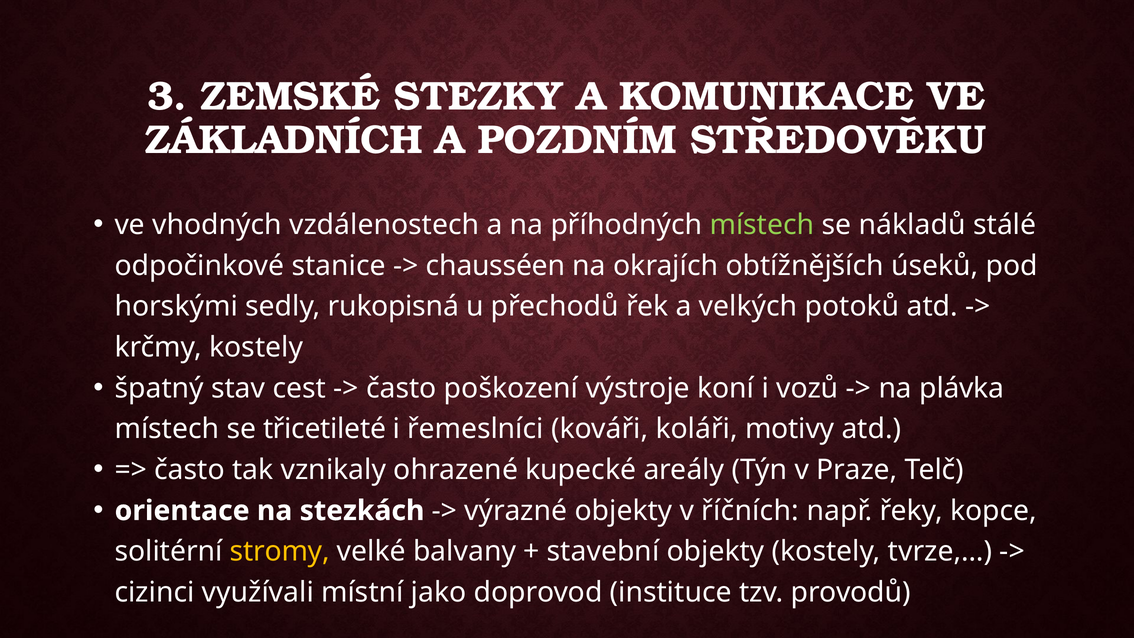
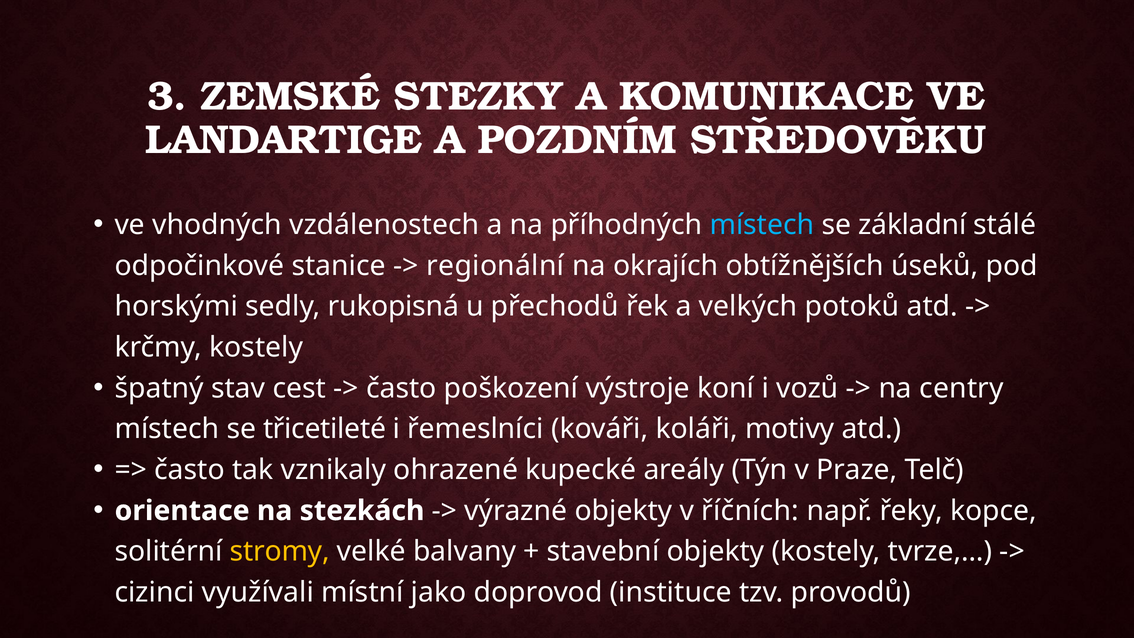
ZÁKLADNÍCH: ZÁKLADNÍCH -> LANDARTIGE
místech at (762, 225) colour: light green -> light blue
nákladů: nákladů -> základní
chausséen: chausséen -> regionální
plávka: plávka -> centry
